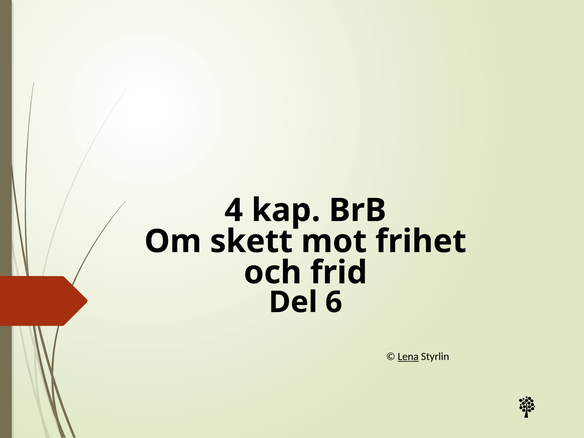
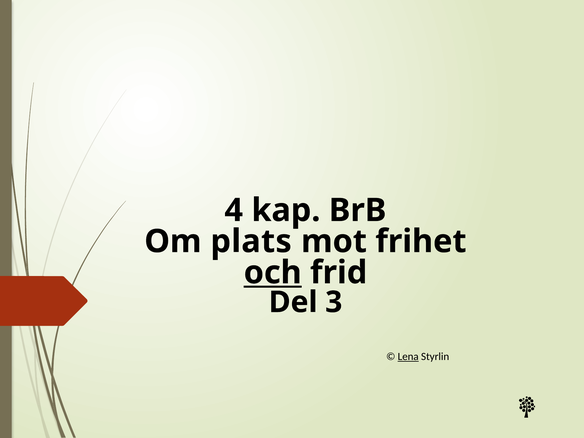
skett: skett -> plats
och underline: none -> present
6: 6 -> 3
